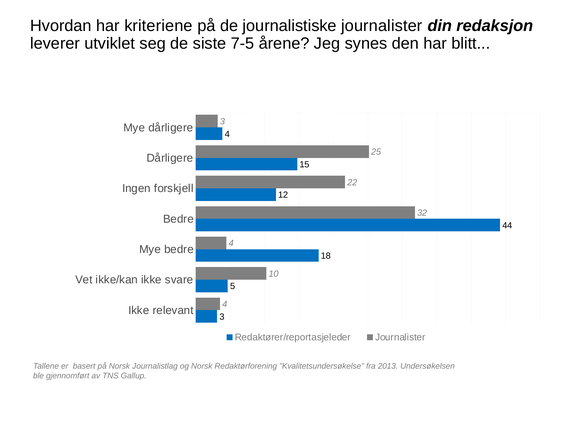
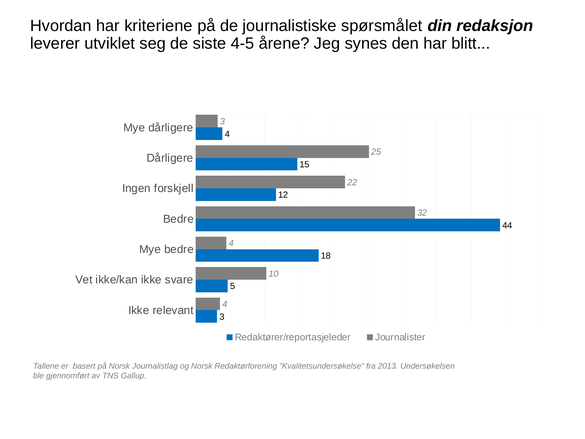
journalistiske journalister: journalister -> spørsmålet
7-5: 7-5 -> 4-5
